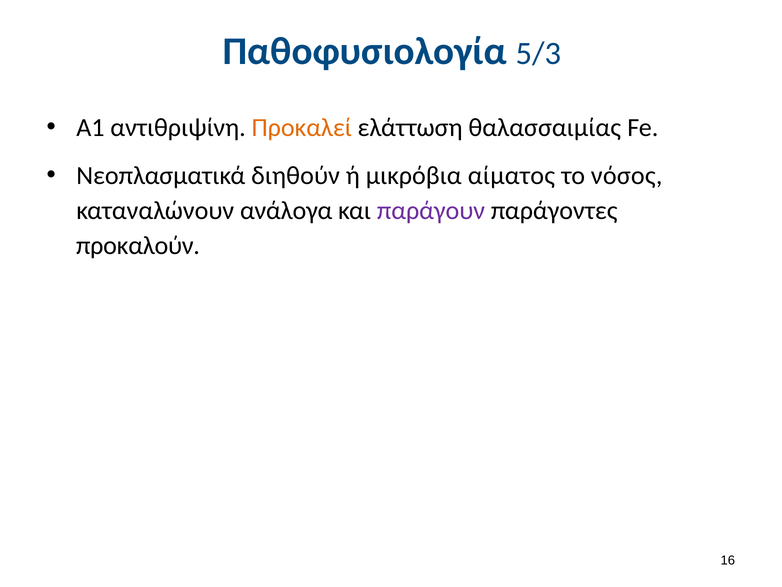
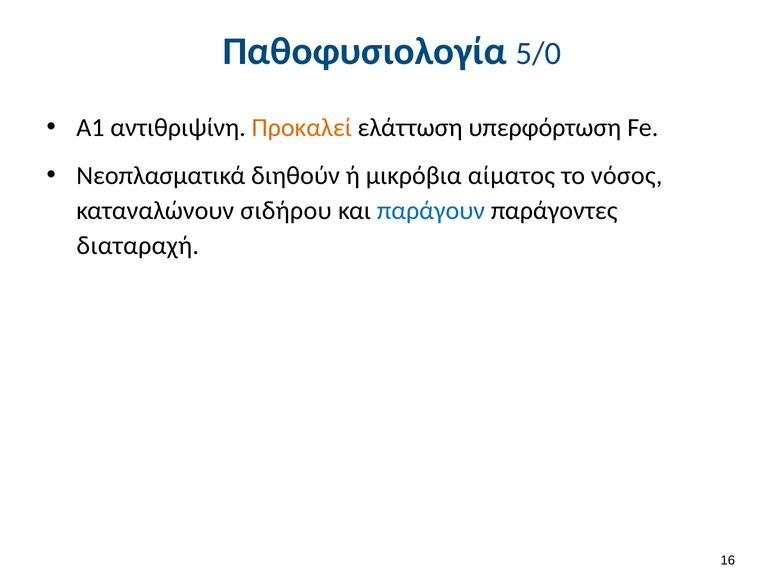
5/3: 5/3 -> 5/0
θαλασσαιμίας: θαλασσαιμίας -> υπερφόρτωση
ανάλογα: ανάλογα -> σιδήρου
παράγουν colour: purple -> blue
προκαλούν: προκαλούν -> διαταραχή
